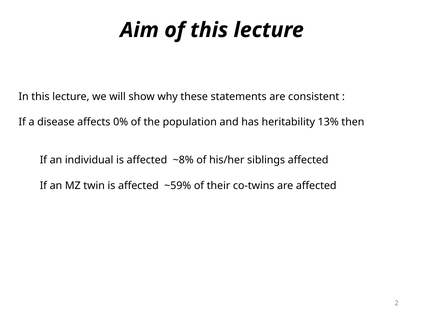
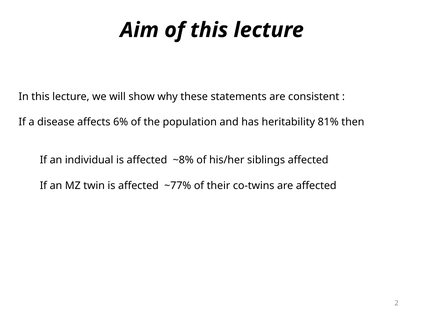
0%: 0% -> 6%
13%: 13% -> 81%
~59%: ~59% -> ~77%
